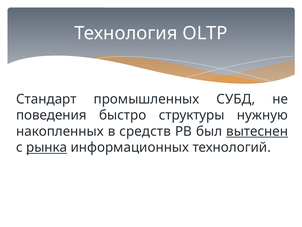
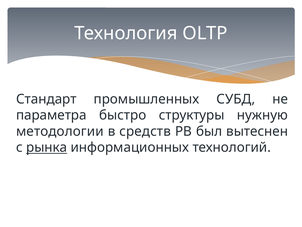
поведения: поведения -> параметра
накопленных: накопленных -> методологии
вытеснен underline: present -> none
